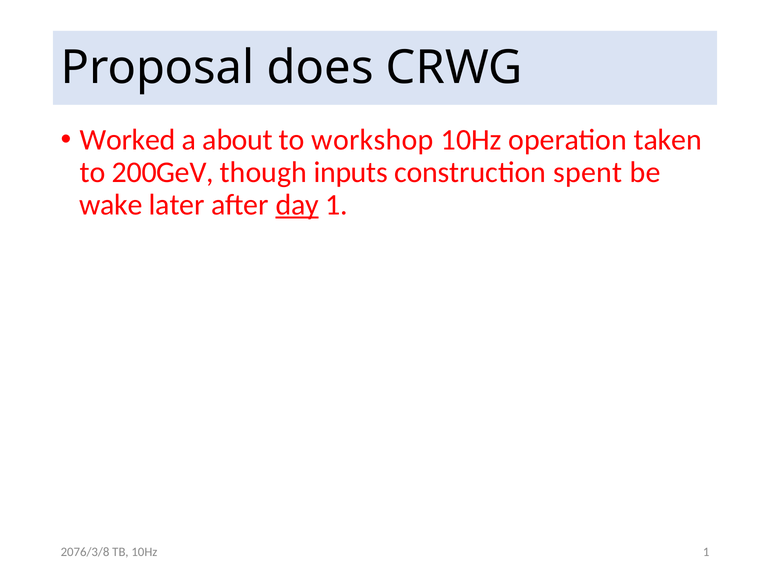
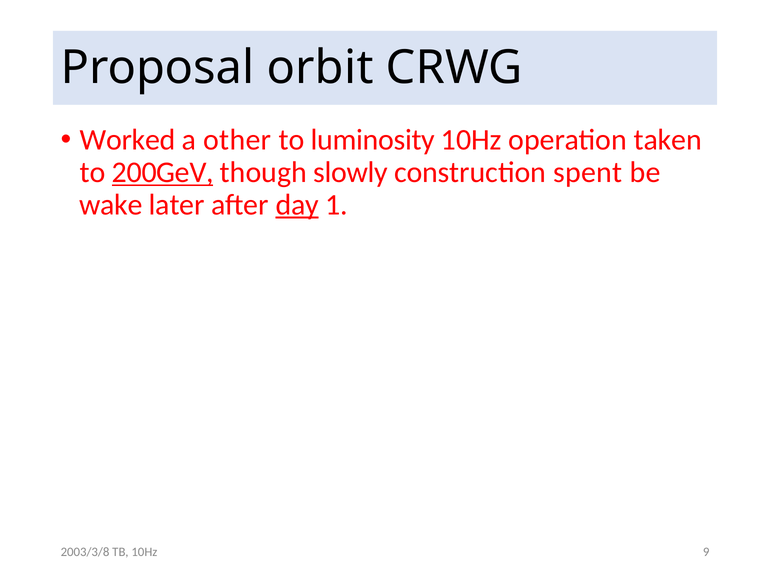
does: does -> orbit
about: about -> other
workshop: workshop -> luminosity
200GeV underline: none -> present
inputs: inputs -> slowly
2076/3/8: 2076/3/8 -> 2003/3/8
10Hz 1: 1 -> 9
